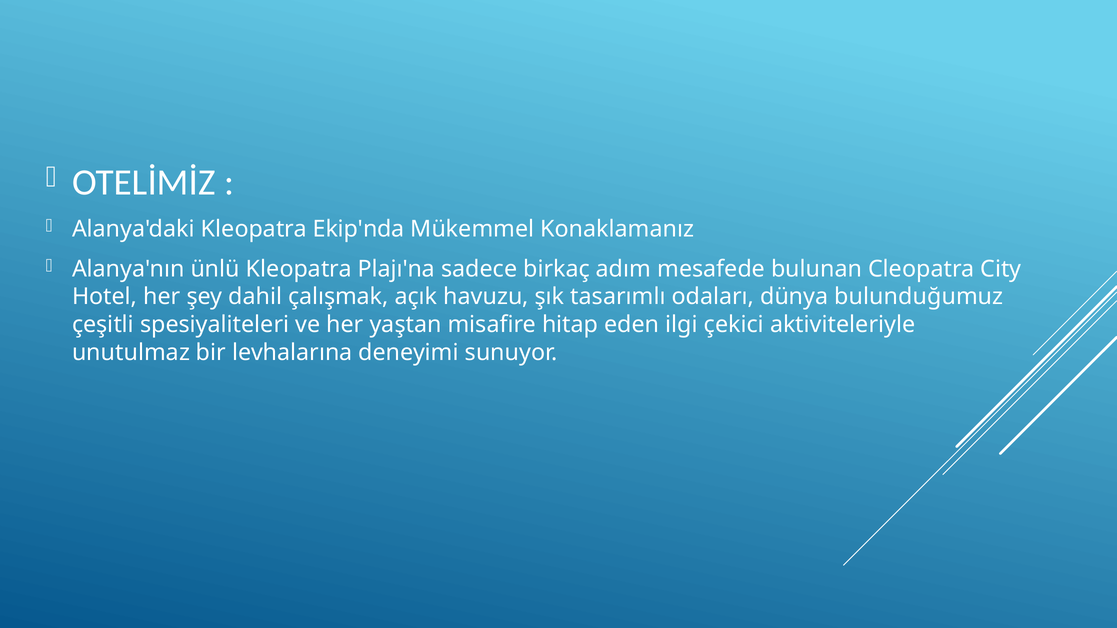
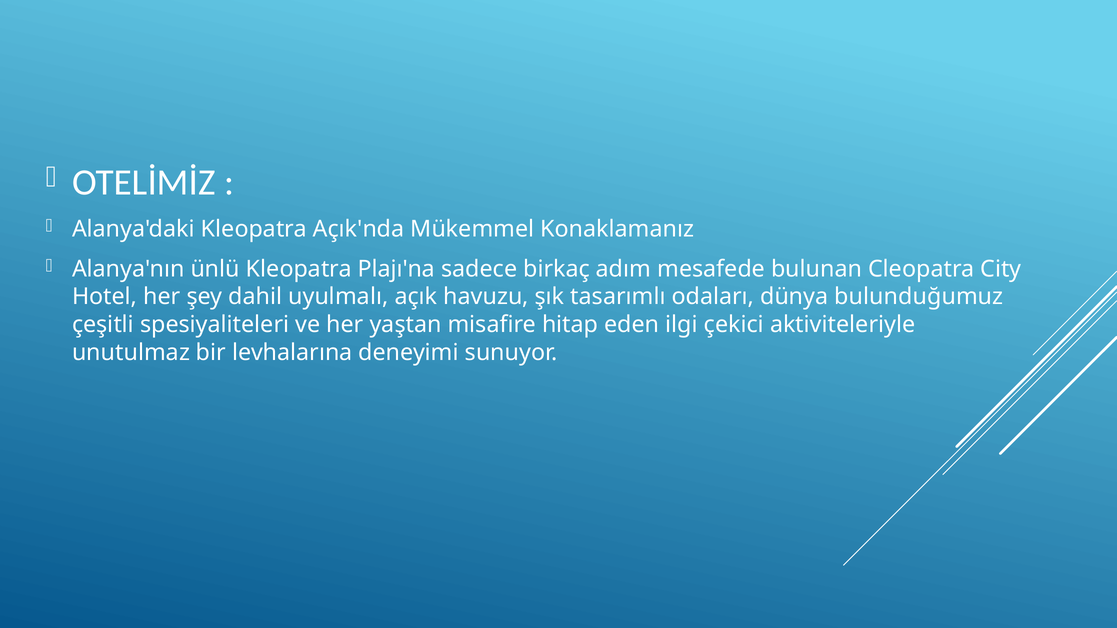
Ekip'nda: Ekip'nda -> Açık'nda
çalışmak: çalışmak -> uyulmalı
